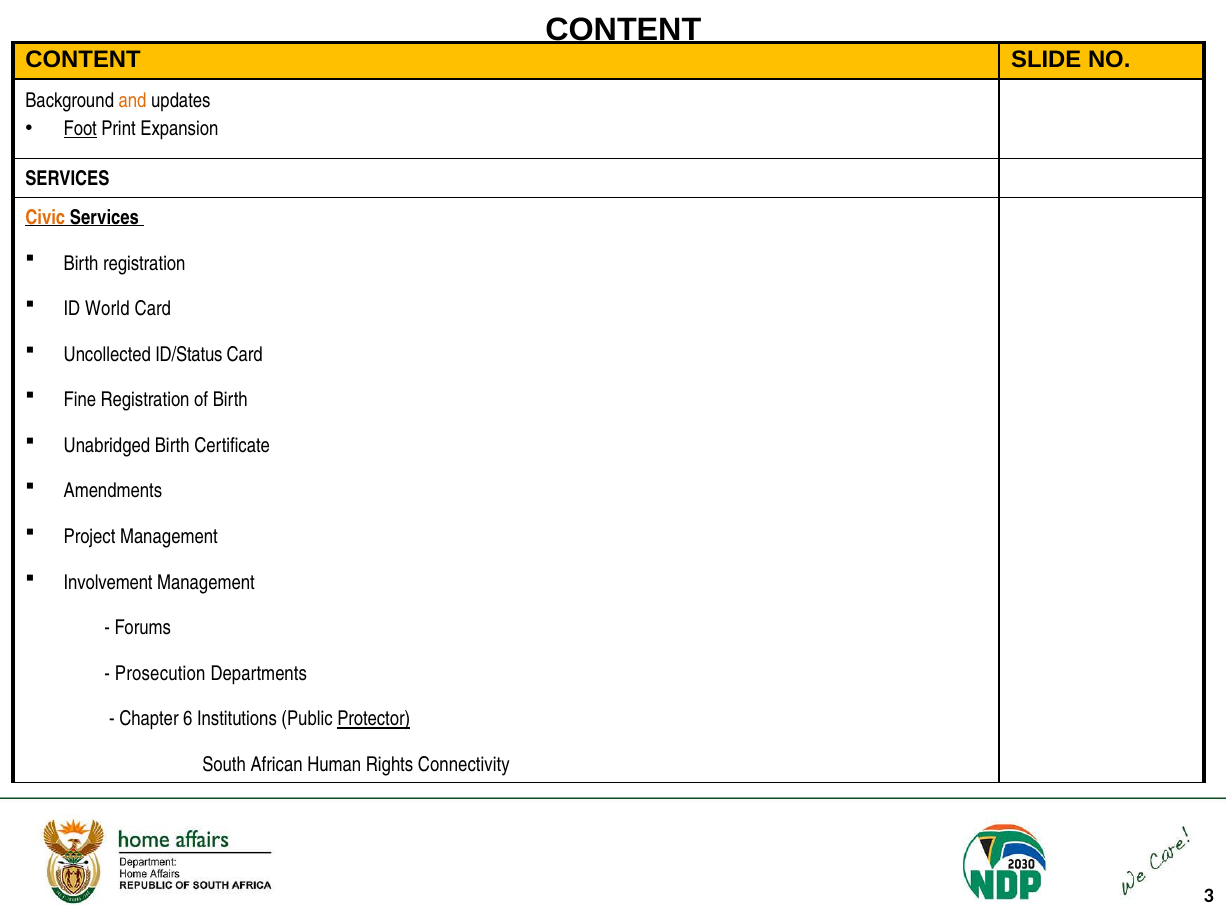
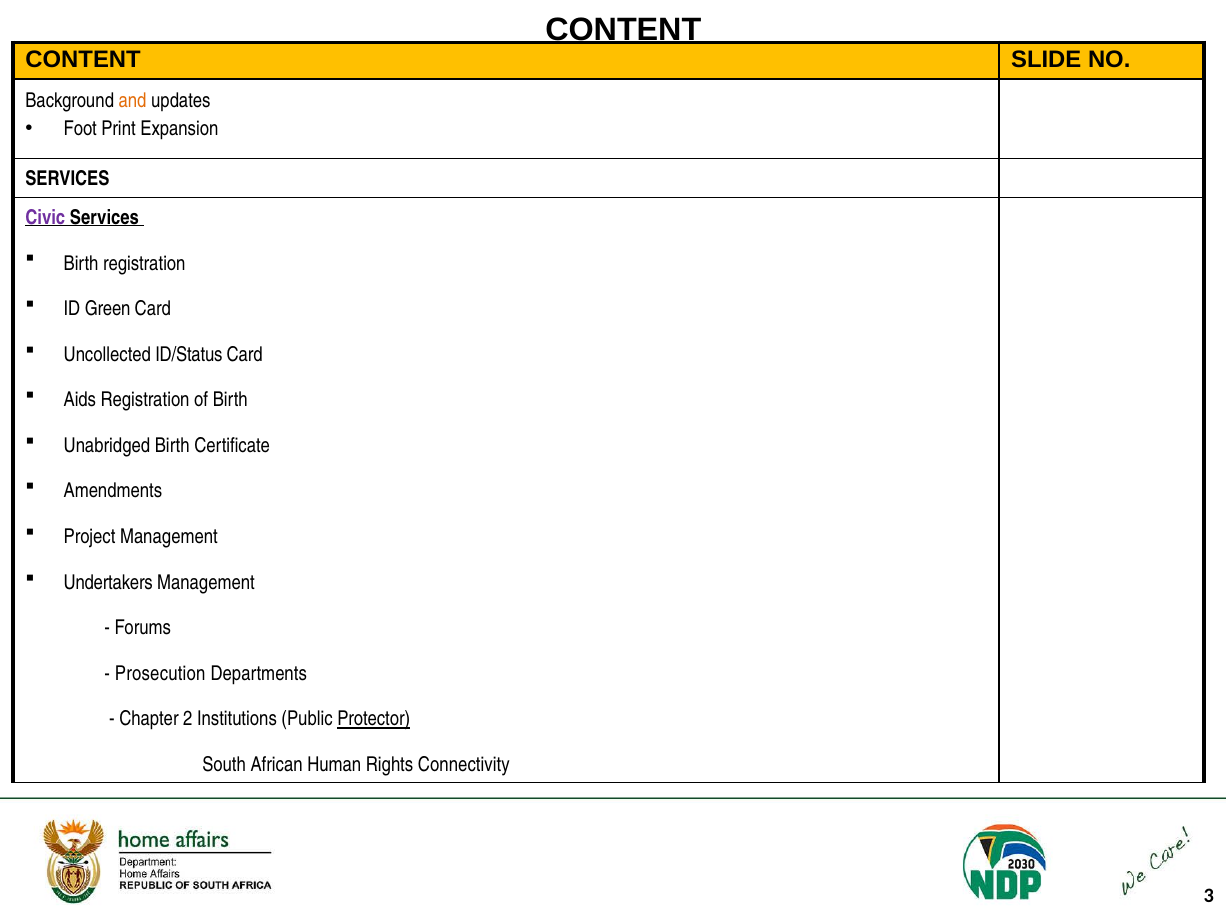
Foot underline: present -> none
Civic colour: orange -> purple
World: World -> Green
Fine: Fine -> Aids
Involvement: Involvement -> Undertakers
6: 6 -> 2
